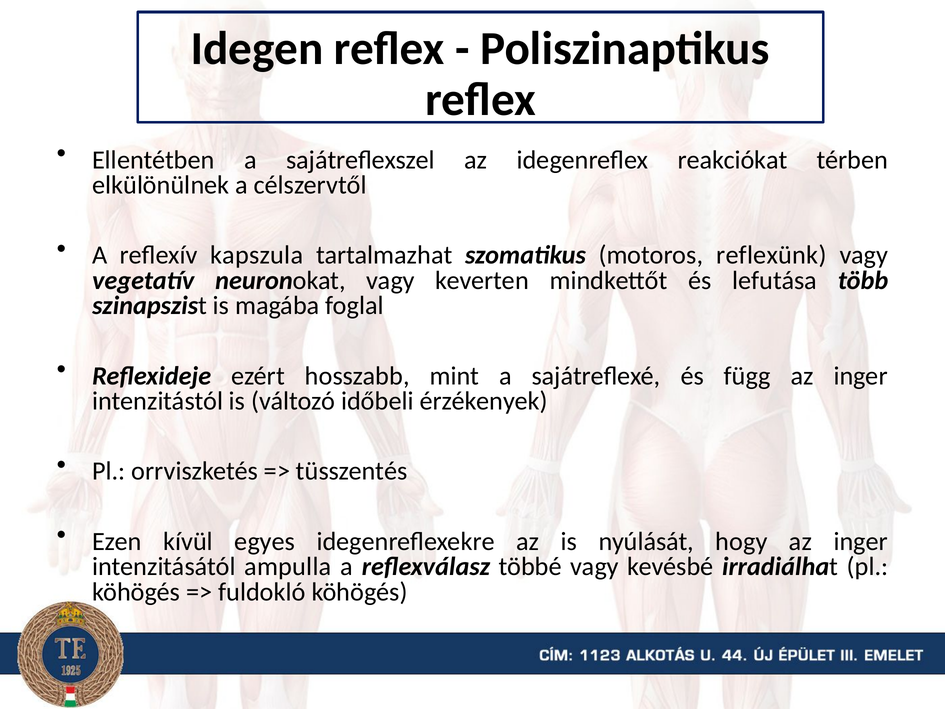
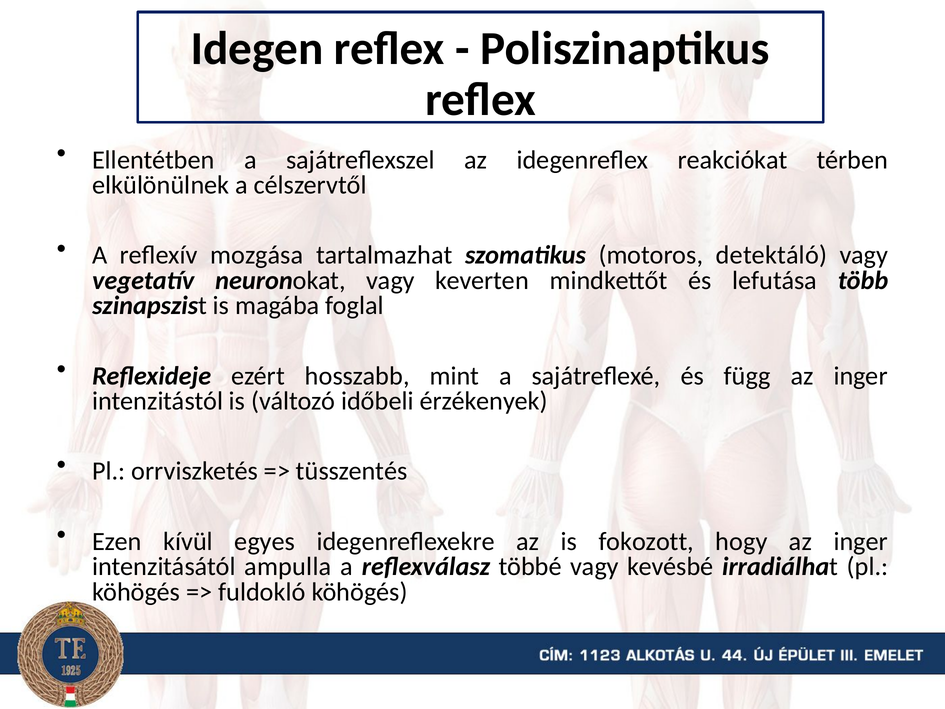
kapszula: kapszula -> mozgása
reflexünk: reflexünk -> detektáló
nyúlását: nyúlását -> fokozott
